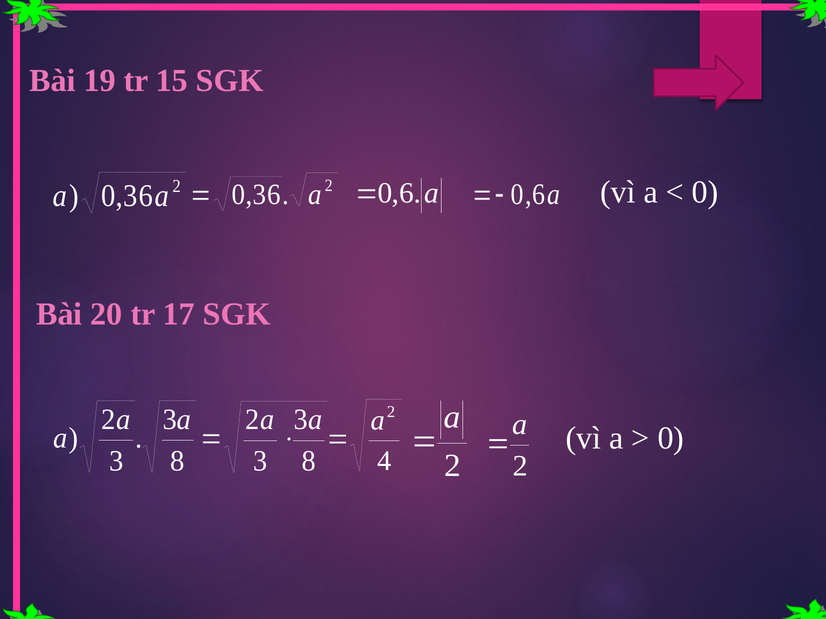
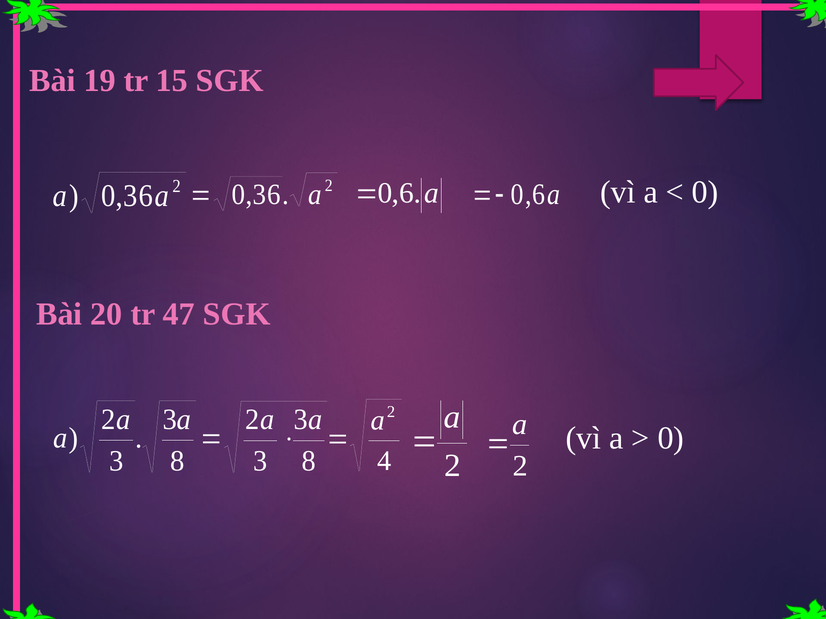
17: 17 -> 47
